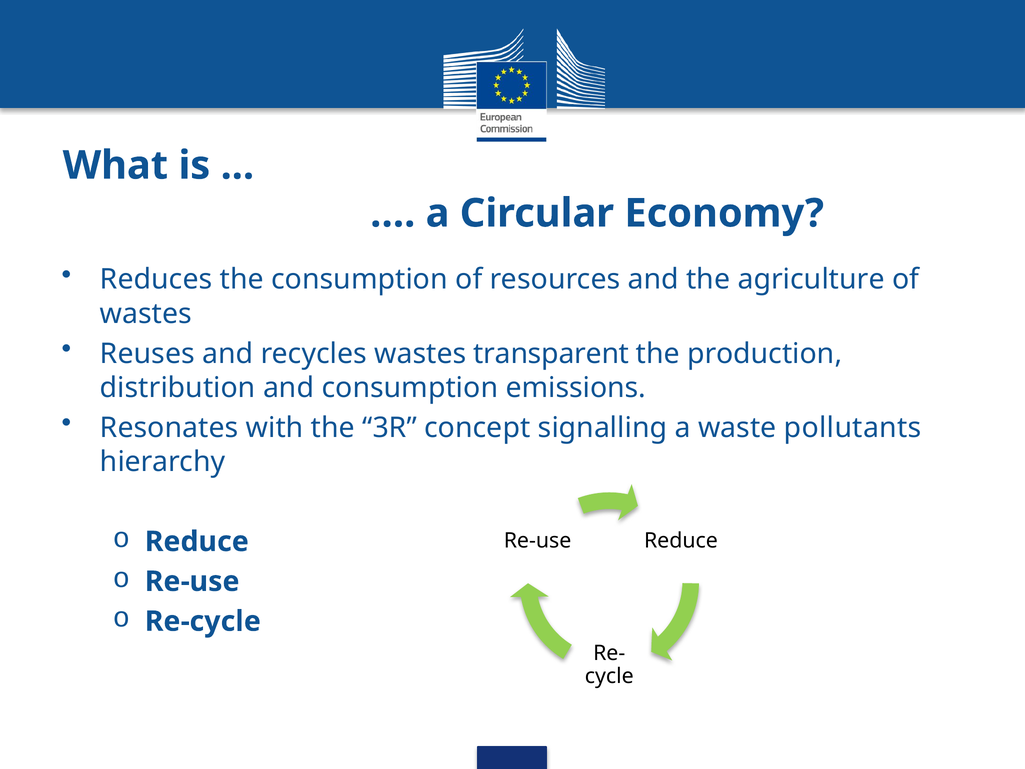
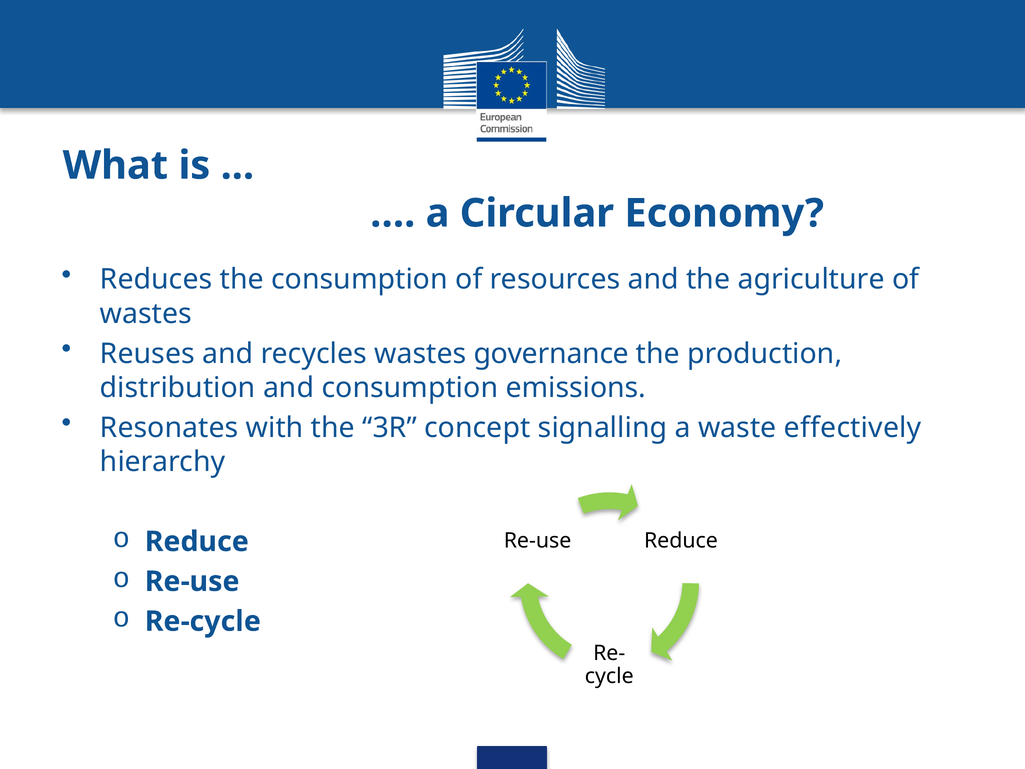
transparent: transparent -> governance
pollutants: pollutants -> effectively
